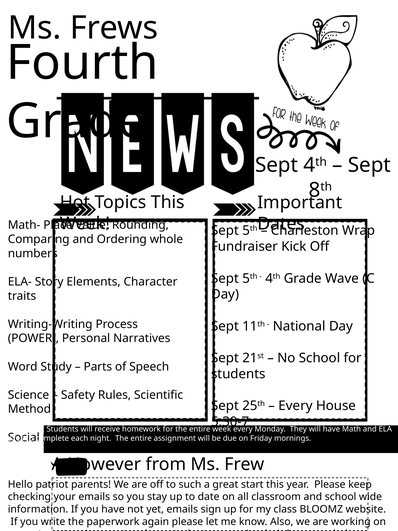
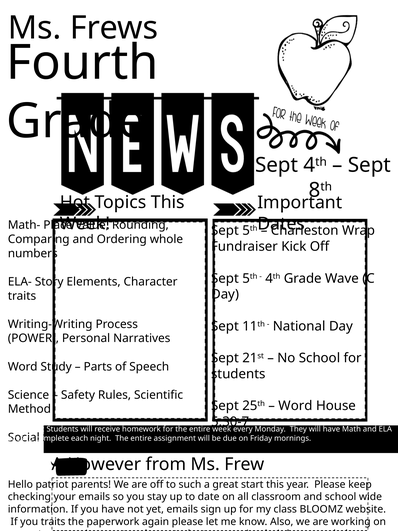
Every at (296, 406): Every -> Word
you write: write -> traits
